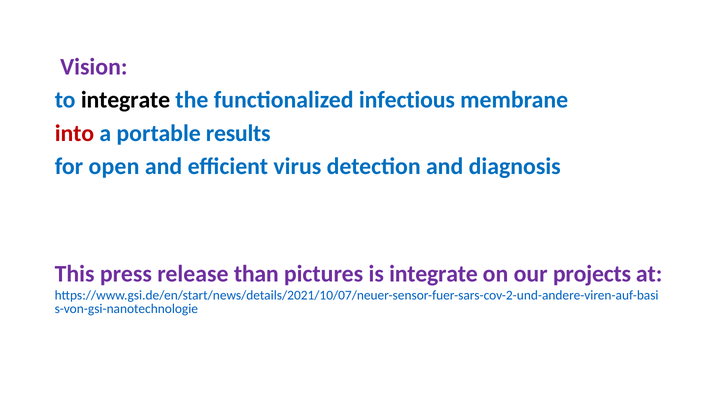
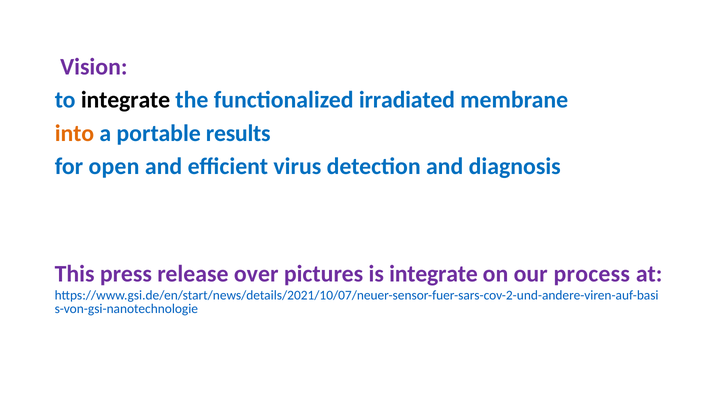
infectious: infectious -> irradiated
into colour: red -> orange
than: than -> over
projects: projects -> process
